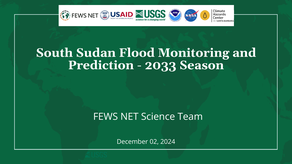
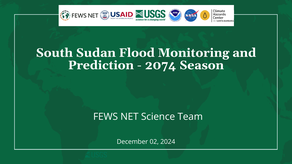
2033: 2033 -> 2074
